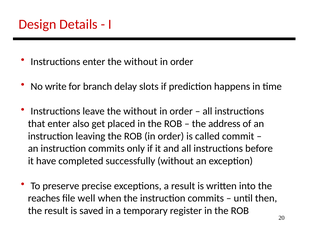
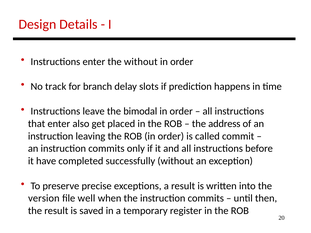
write: write -> track
leave the without: without -> bimodal
reaches: reaches -> version
